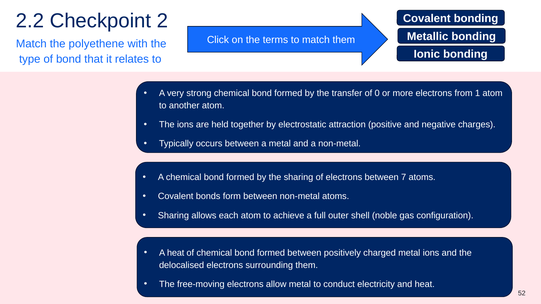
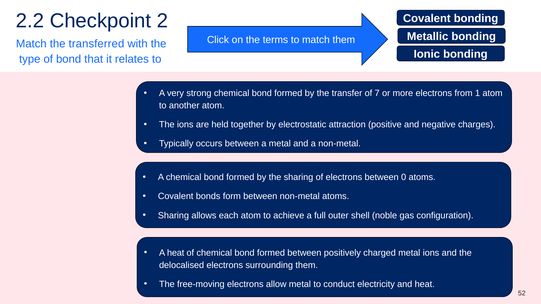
polyethene: polyethene -> transferred
0: 0 -> 7
7: 7 -> 0
